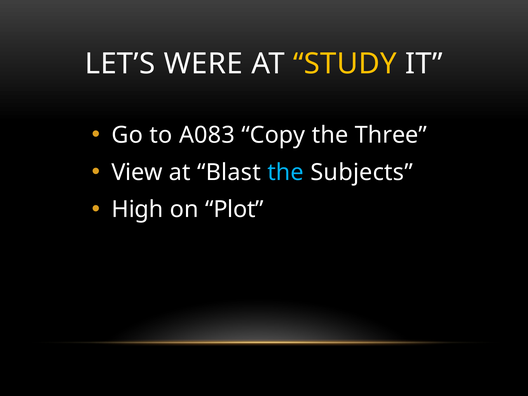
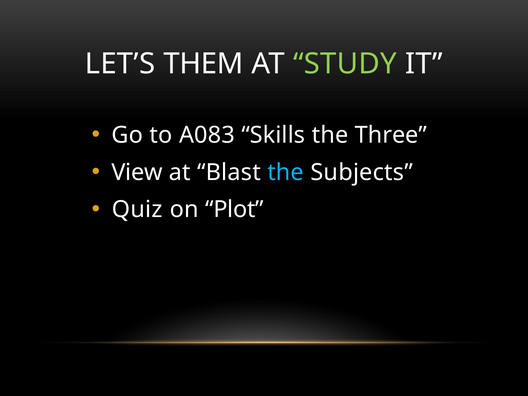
WERE: WERE -> THEM
STUDY colour: yellow -> light green
Copy: Copy -> Skills
High: High -> Quiz
